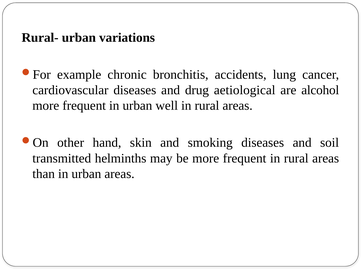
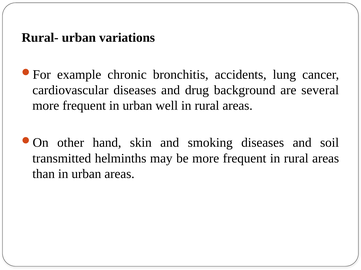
aetiological: aetiological -> background
alcohol: alcohol -> several
